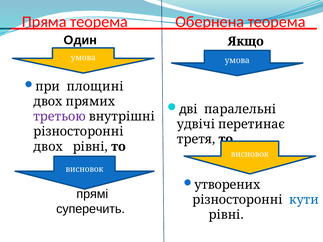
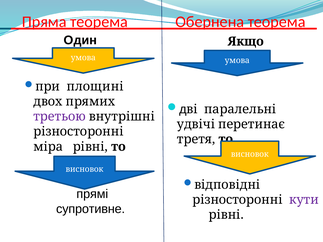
двох at (48, 147): двох -> міра
утворених: утворених -> відповідні
кути colour: blue -> purple
суперечить: суперечить -> супротивне
